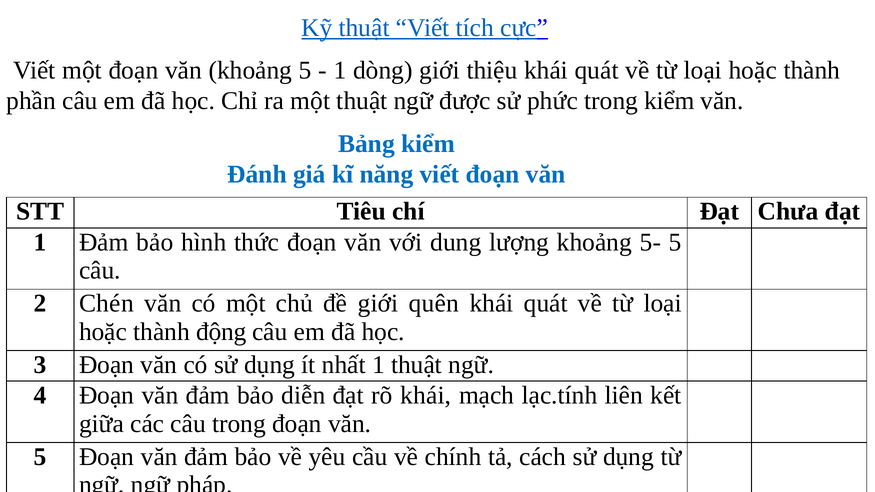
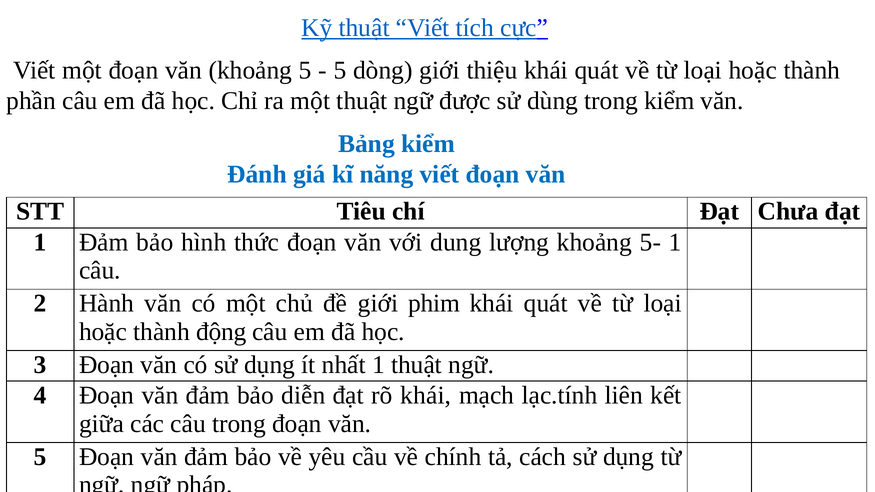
1 at (340, 70): 1 -> 5
phức: phức -> dùng
5- 5: 5 -> 1
Chén: Chén -> Hành
quên: quên -> phim
